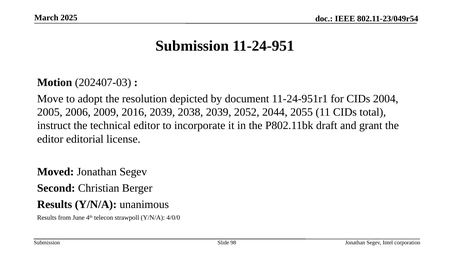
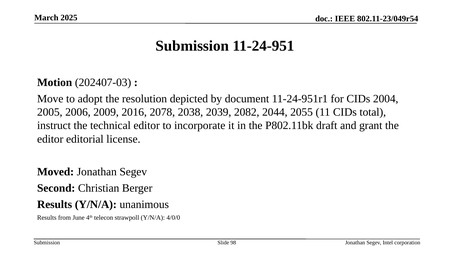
2016 2039: 2039 -> 2078
2052: 2052 -> 2082
